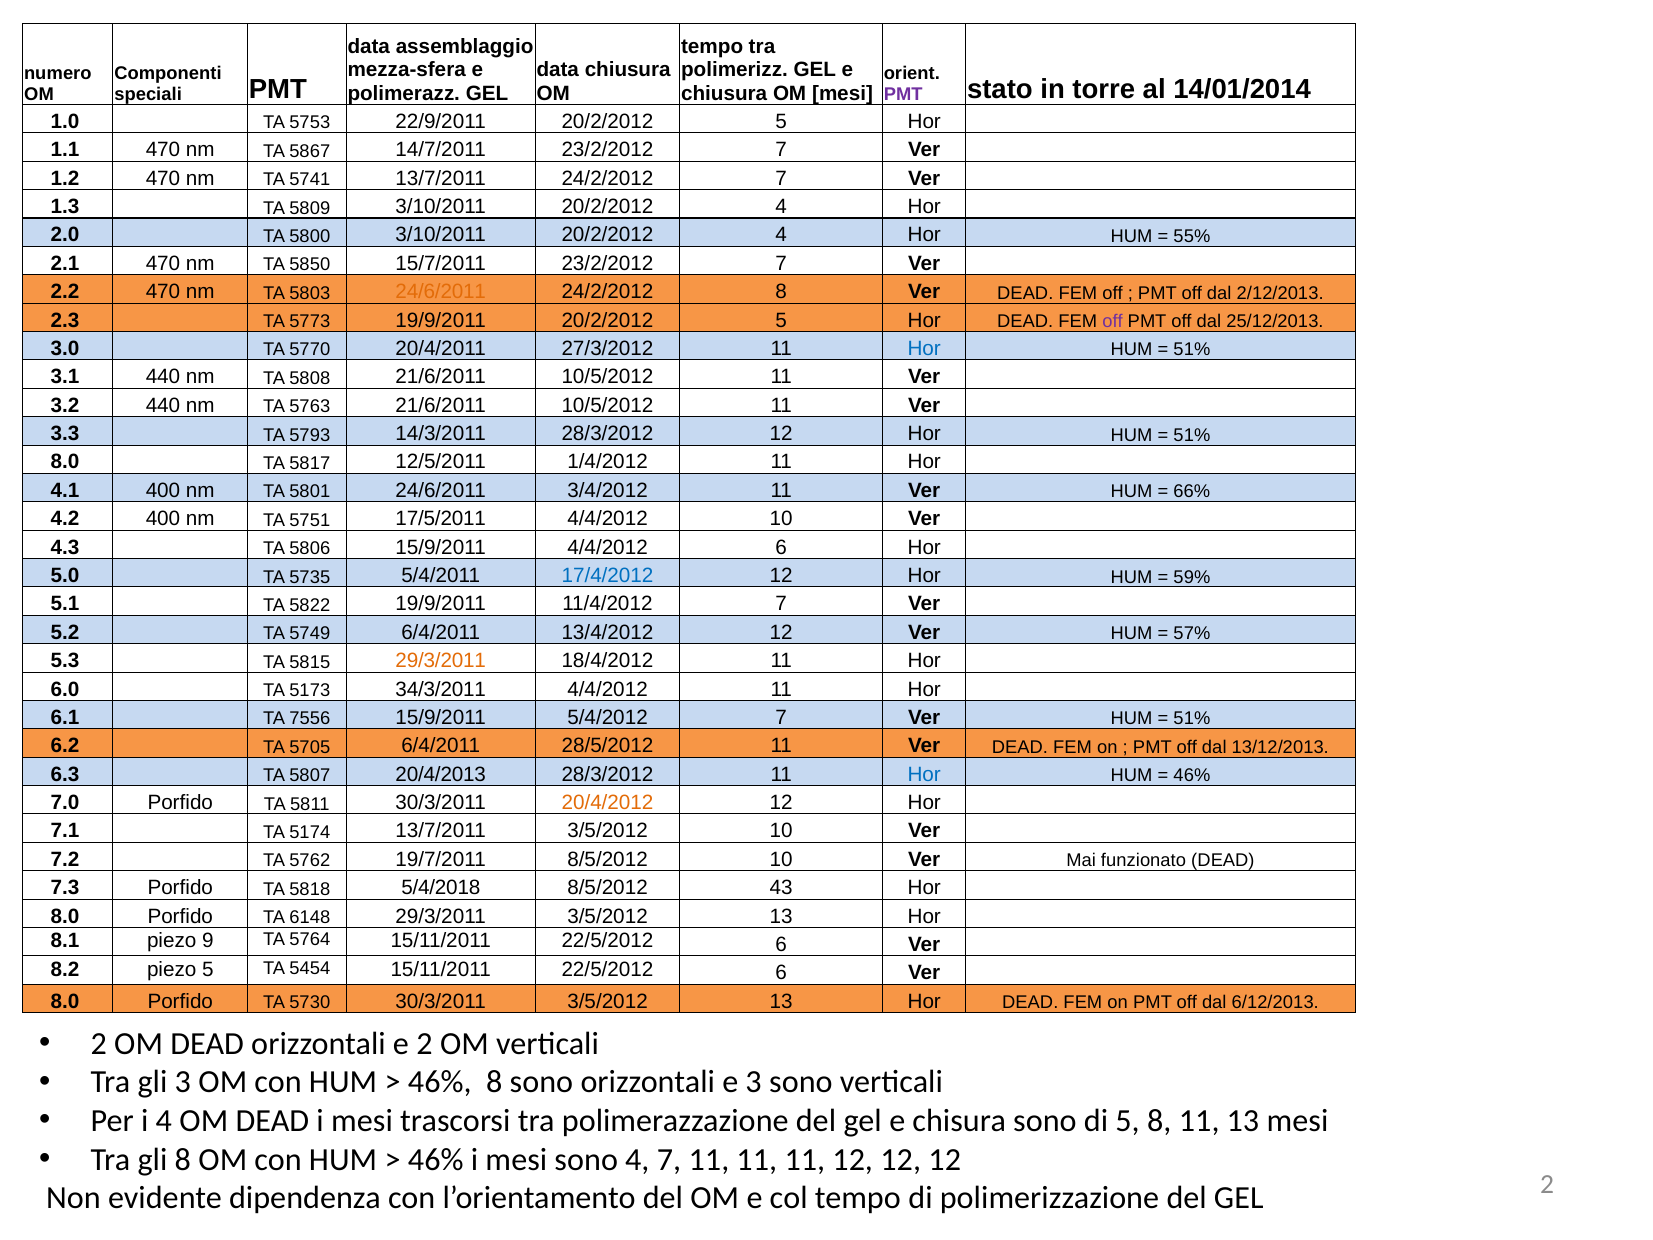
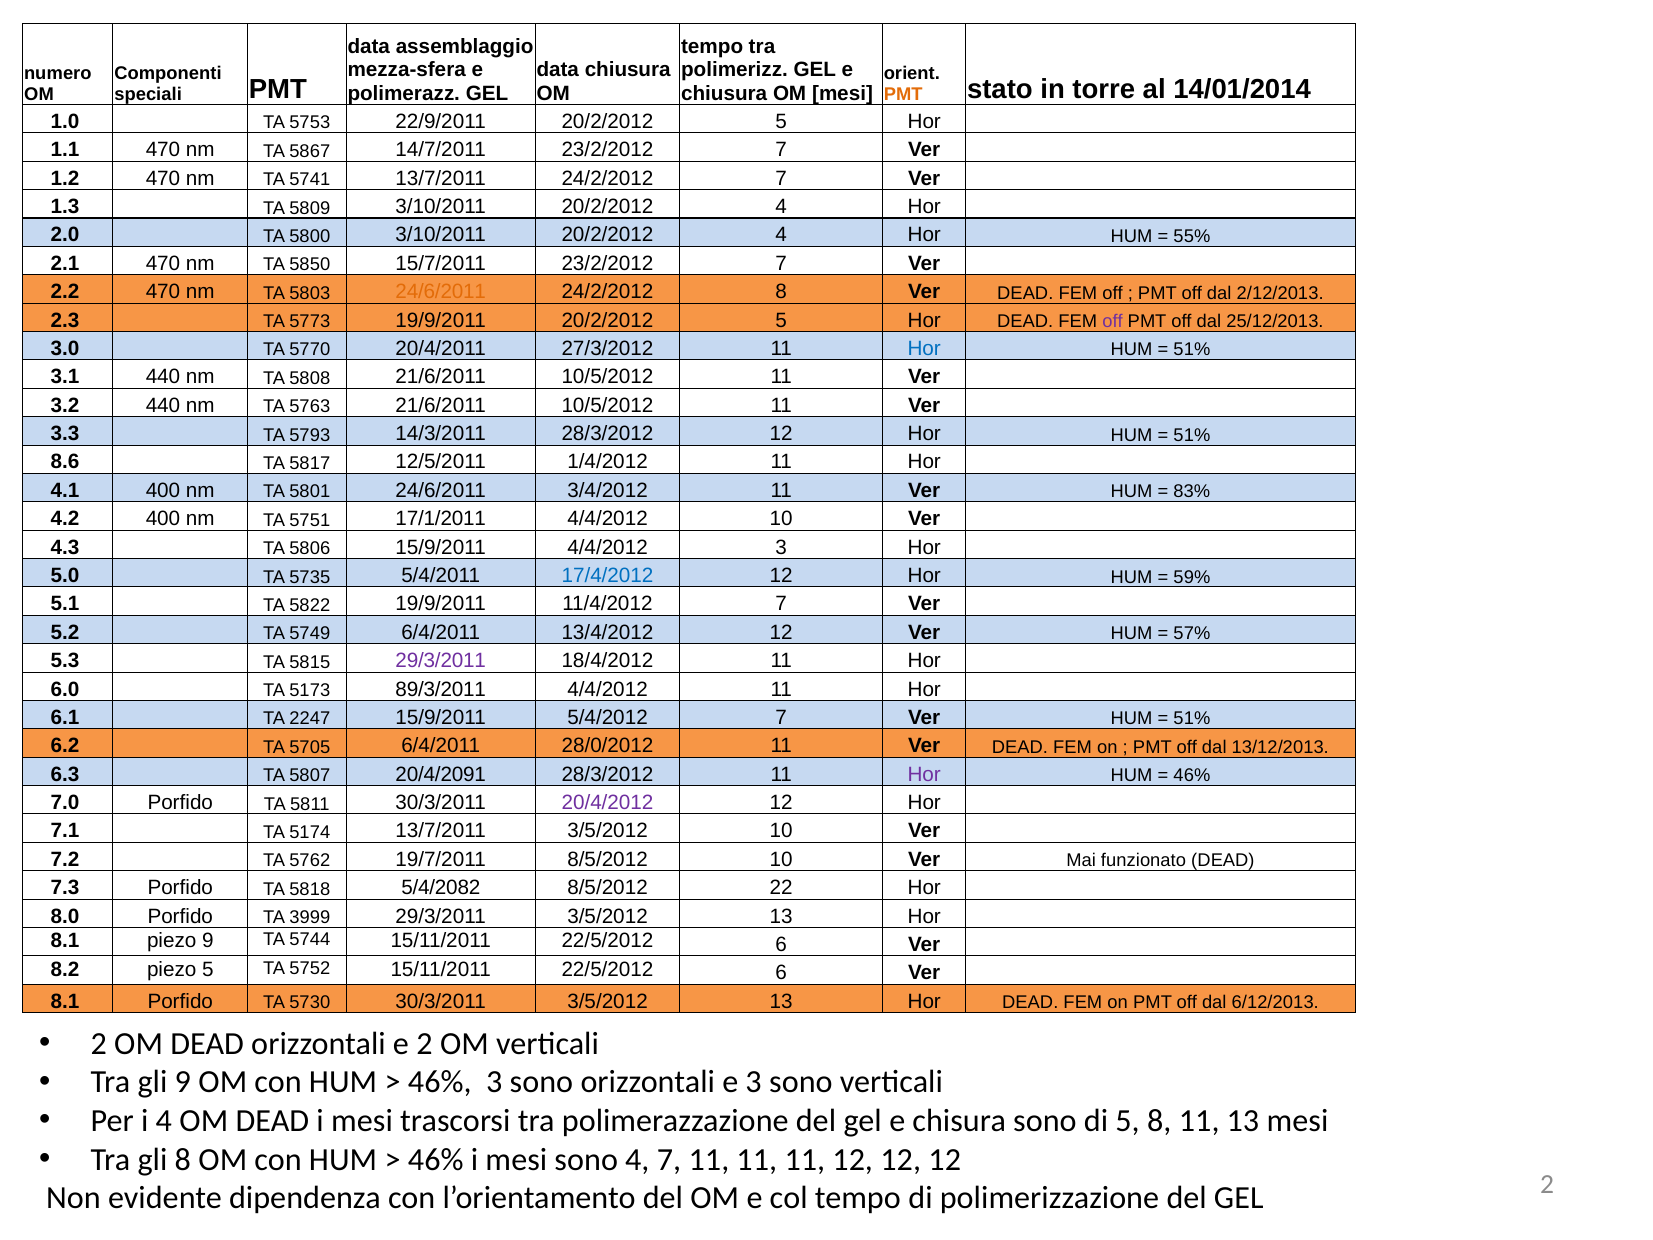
PMT at (903, 94) colour: purple -> orange
8.0 at (65, 462): 8.0 -> 8.6
66%: 66% -> 83%
17/5/2011: 17/5/2011 -> 17/1/2011
4/4/2012 6: 6 -> 3
29/3/2011 at (441, 661) colour: orange -> purple
34/3/2011: 34/3/2011 -> 89/3/2011
7556: 7556 -> 2247
28/5/2012: 28/5/2012 -> 28/0/2012
20/4/2013: 20/4/2013 -> 20/4/2091
Hor at (924, 774) colour: blue -> purple
20/4/2012 colour: orange -> purple
5/4/2018: 5/4/2018 -> 5/4/2082
43: 43 -> 22
6148: 6148 -> 3999
5764: 5764 -> 5744
5454: 5454 -> 5752
8.0 at (65, 1001): 8.0 -> 8.1
gli 3: 3 -> 9
46% 8: 8 -> 3
